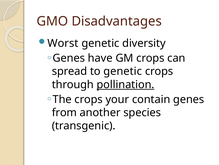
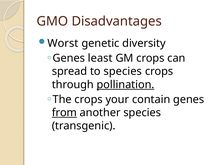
have: have -> least
to genetic: genetic -> species
from underline: none -> present
